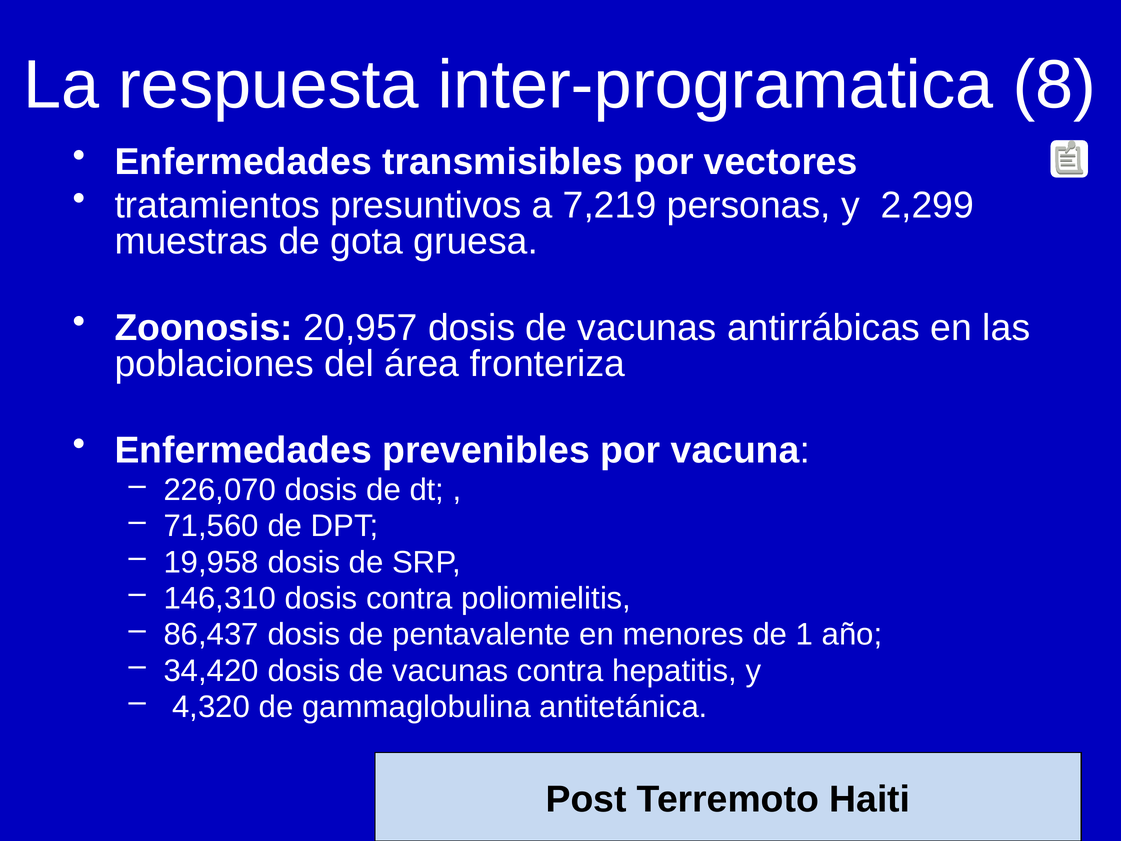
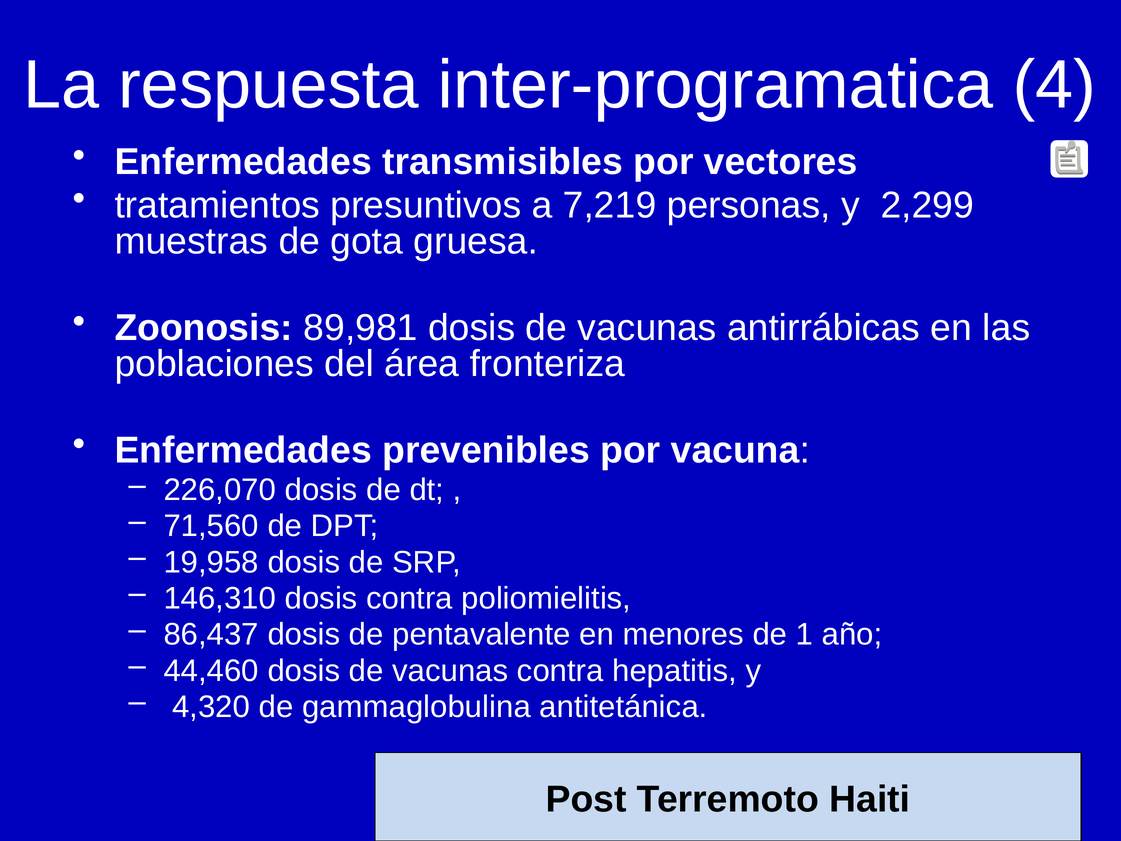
8: 8 -> 4
20,957: 20,957 -> 89,981
34,420: 34,420 -> 44,460
